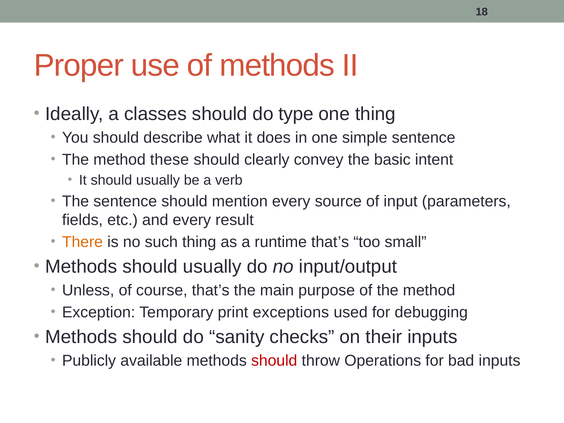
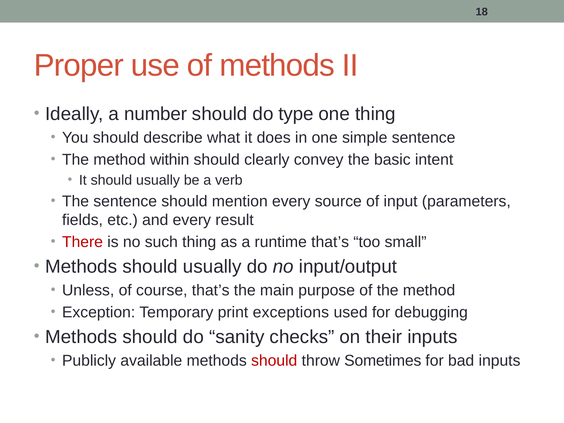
classes: classes -> number
these: these -> within
There colour: orange -> red
Operations: Operations -> Sometimes
